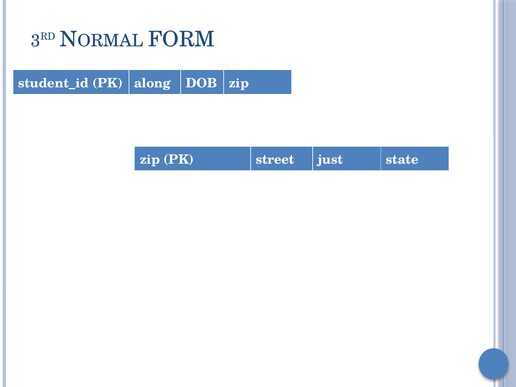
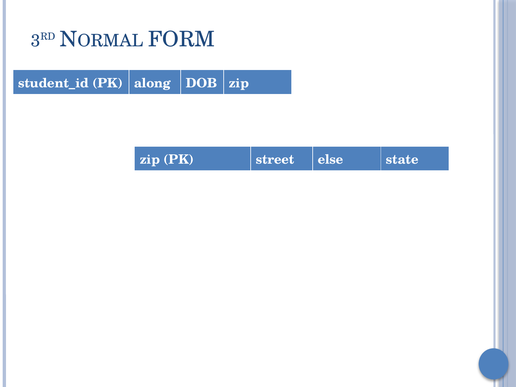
just: just -> else
